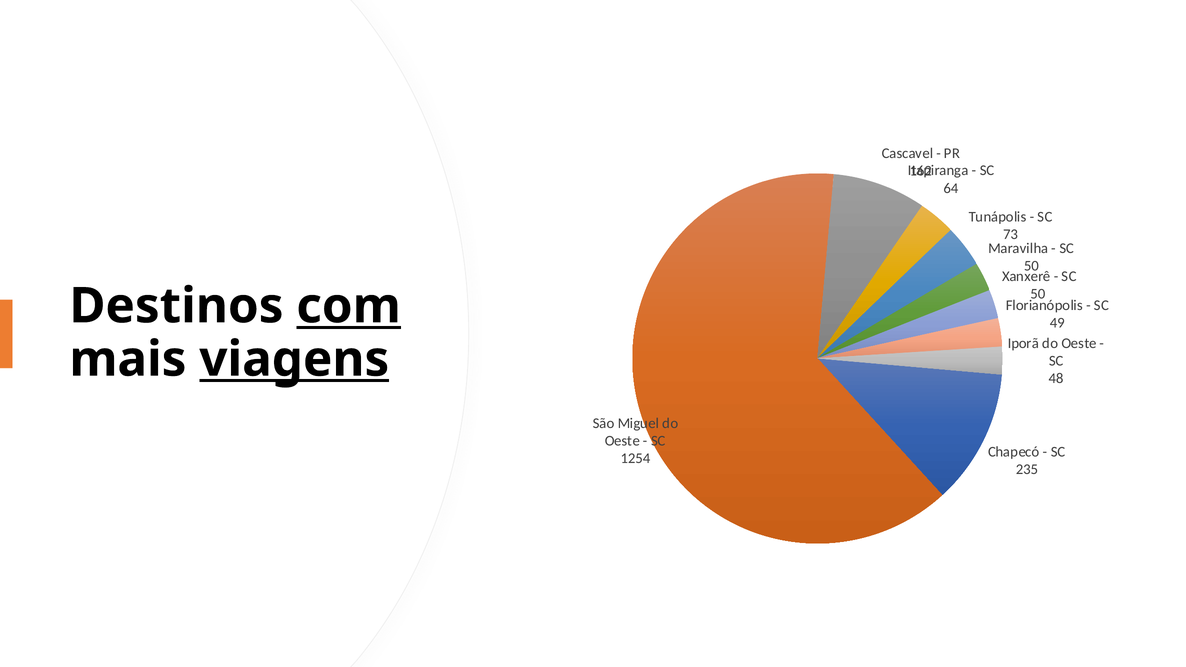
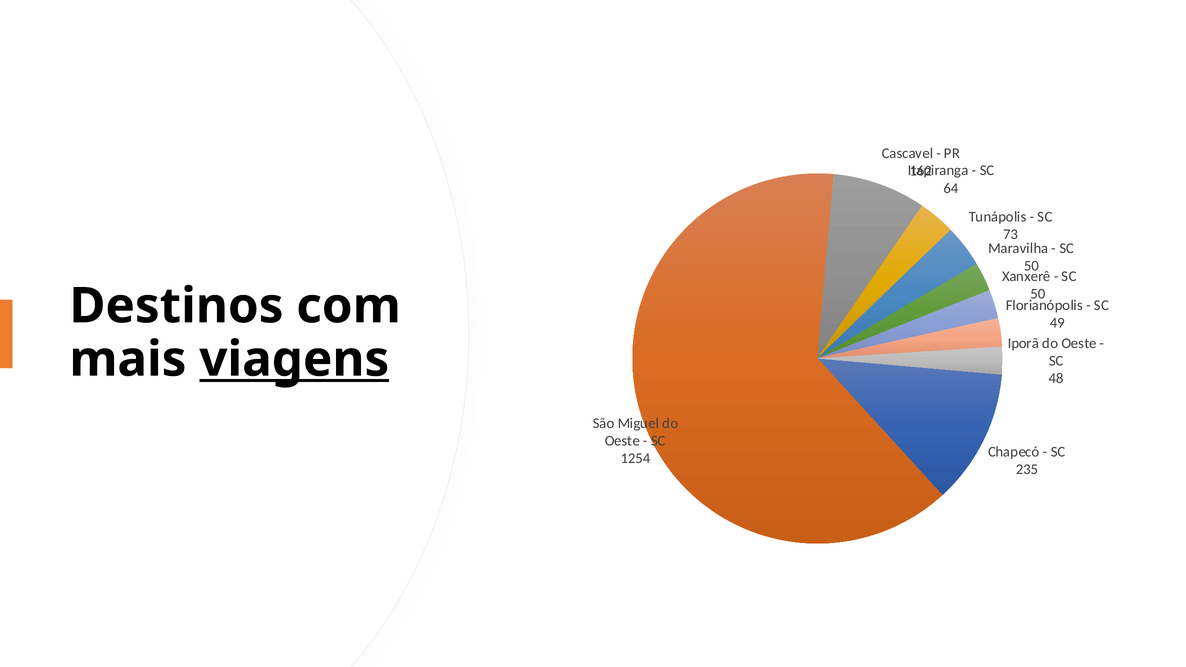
com underline: present -> none
